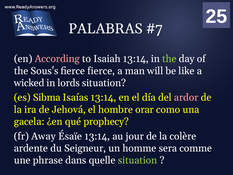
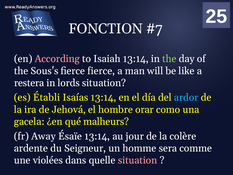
PALABRAS: PALABRAS -> FONCTION
wicked: wicked -> restera
Sibma: Sibma -> Établi
ardor colour: pink -> light blue
prophecy: prophecy -> malheurs
phrase: phrase -> violées
situation at (138, 160) colour: light green -> pink
